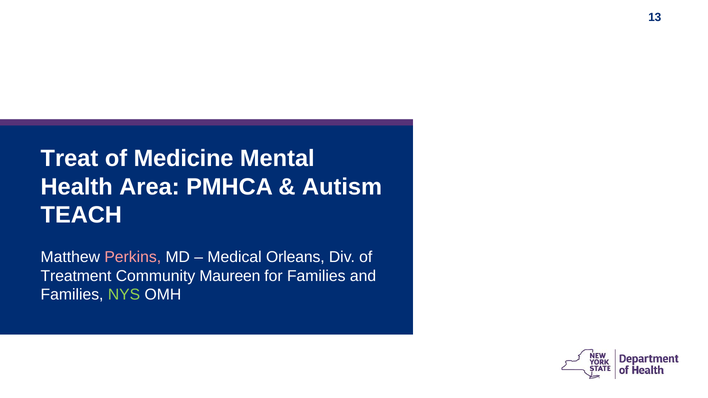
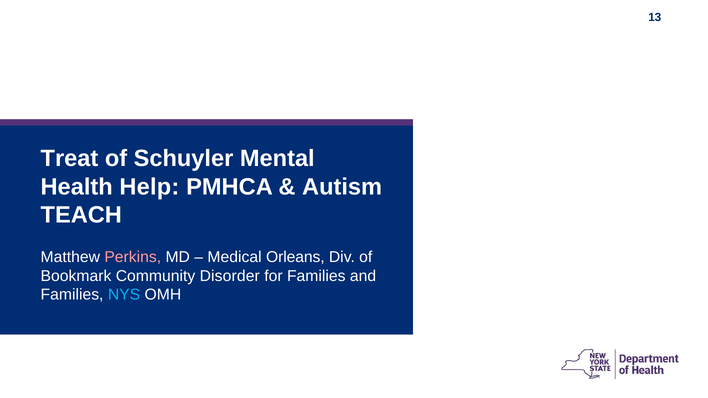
Medicine: Medicine -> Schuyler
Area: Area -> Help
Treatment: Treatment -> Bookmark
Maureen: Maureen -> Disorder
NYS colour: light green -> light blue
